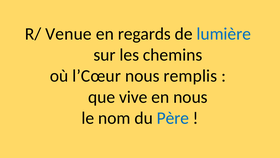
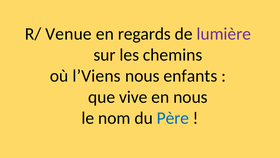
lumière colour: blue -> purple
l’Cœur: l’Cœur -> l’Viens
remplis: remplis -> enfants
